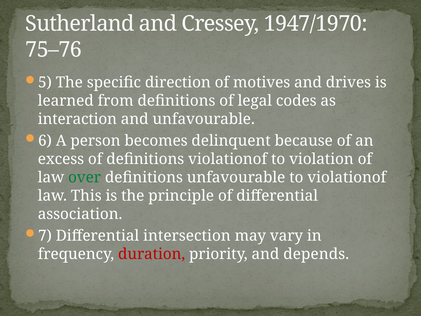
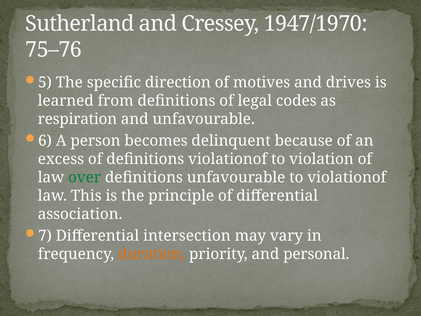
interaction: interaction -> respiration
duration colour: red -> orange
depends: depends -> personal
